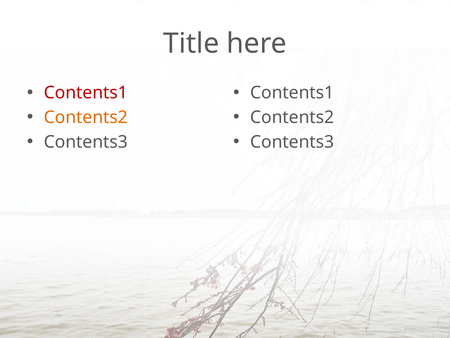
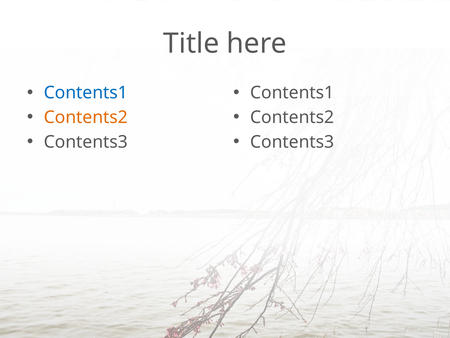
Contents1 at (86, 93) colour: red -> blue
